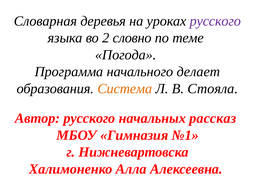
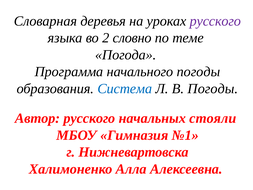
начального делает: делает -> погоды
Система colour: orange -> blue
В Стояла: Стояла -> Погоды
рассказ: рассказ -> стояли
